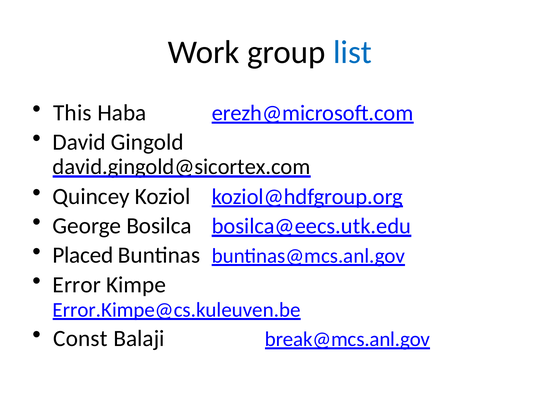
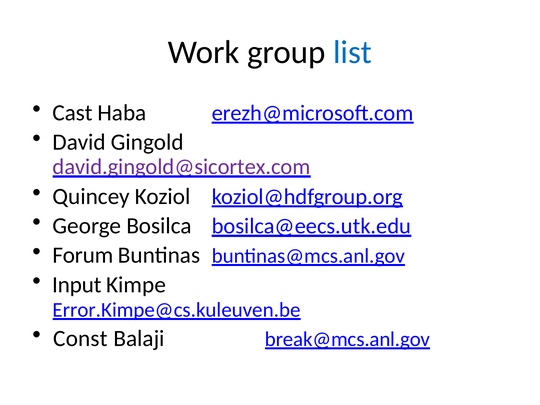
This: This -> Cast
david.gingold@sicortex.com colour: black -> purple
Placed: Placed -> Forum
Error: Error -> Input
